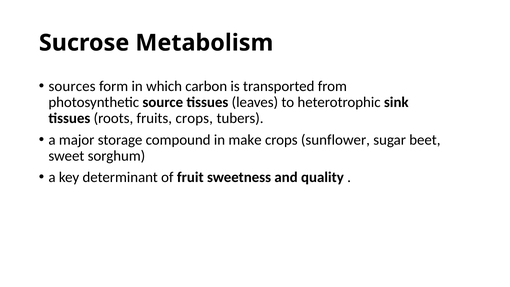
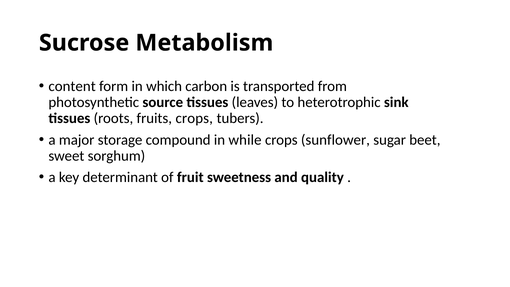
sources: sources -> content
make: make -> while
